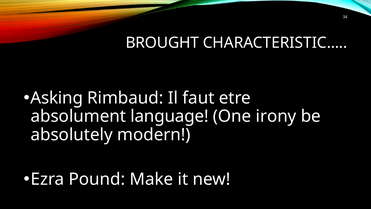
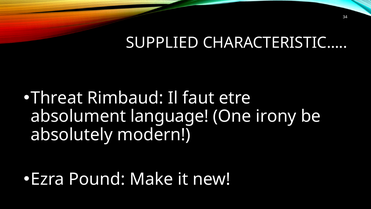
BROUGHT: BROUGHT -> SUPPLIED
Asking: Asking -> Threat
